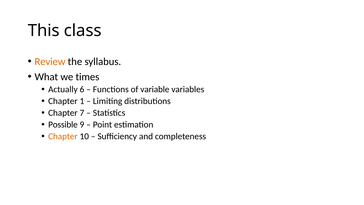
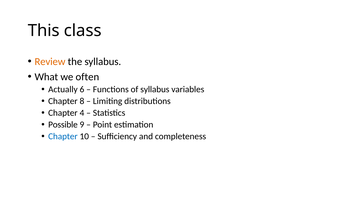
times: times -> often
of variable: variable -> syllabus
1: 1 -> 8
7: 7 -> 4
Chapter at (63, 136) colour: orange -> blue
